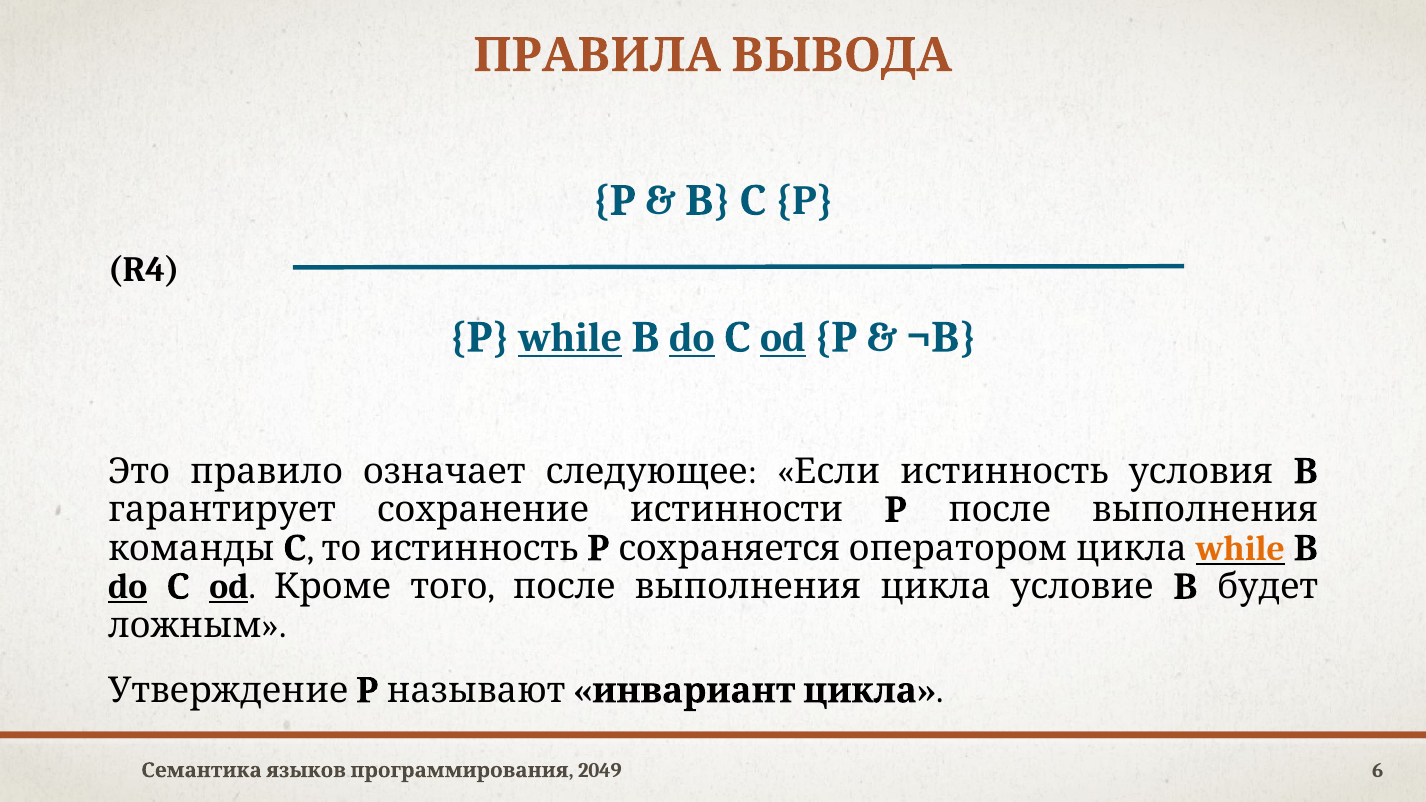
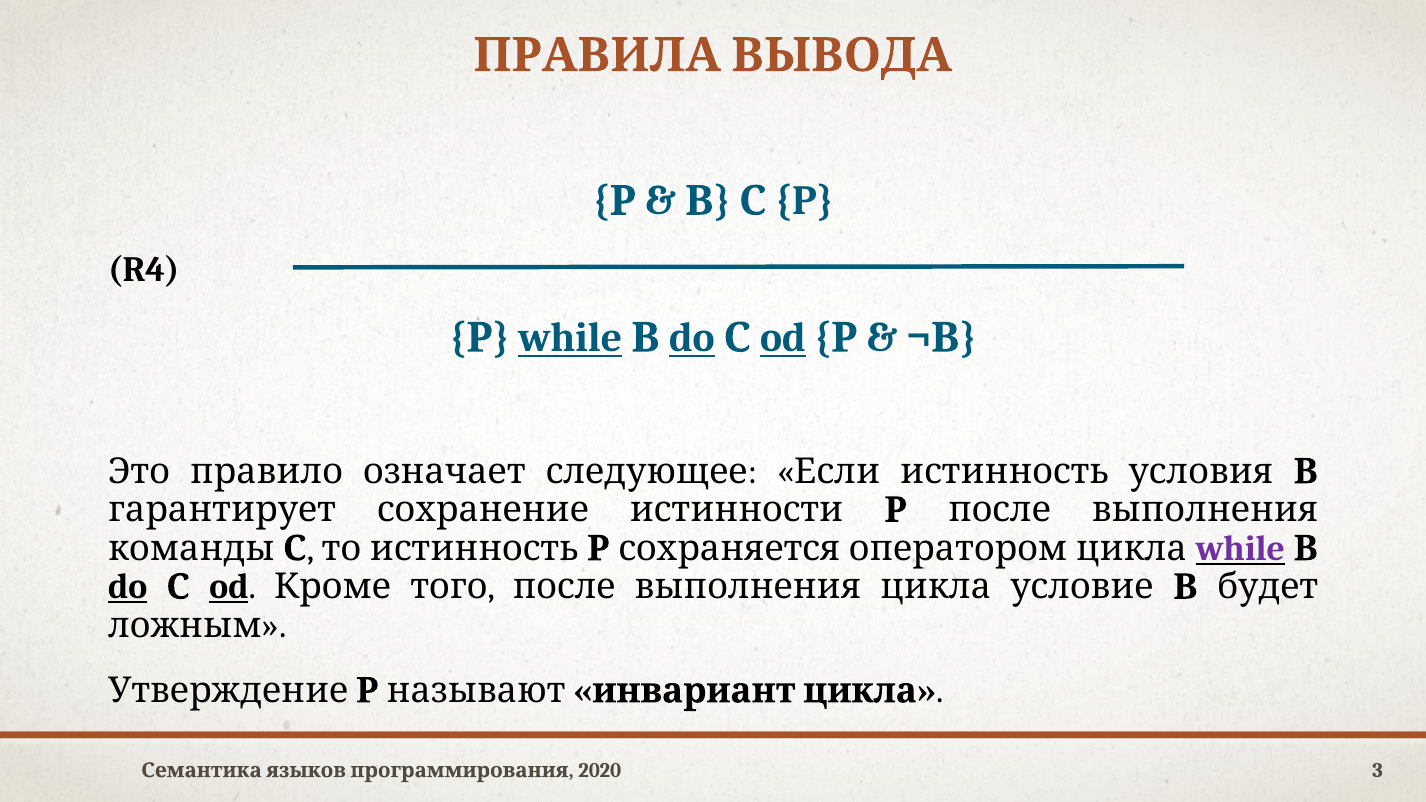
while at (1240, 549) colour: orange -> purple
2049: 2049 -> 2020
6: 6 -> 3
